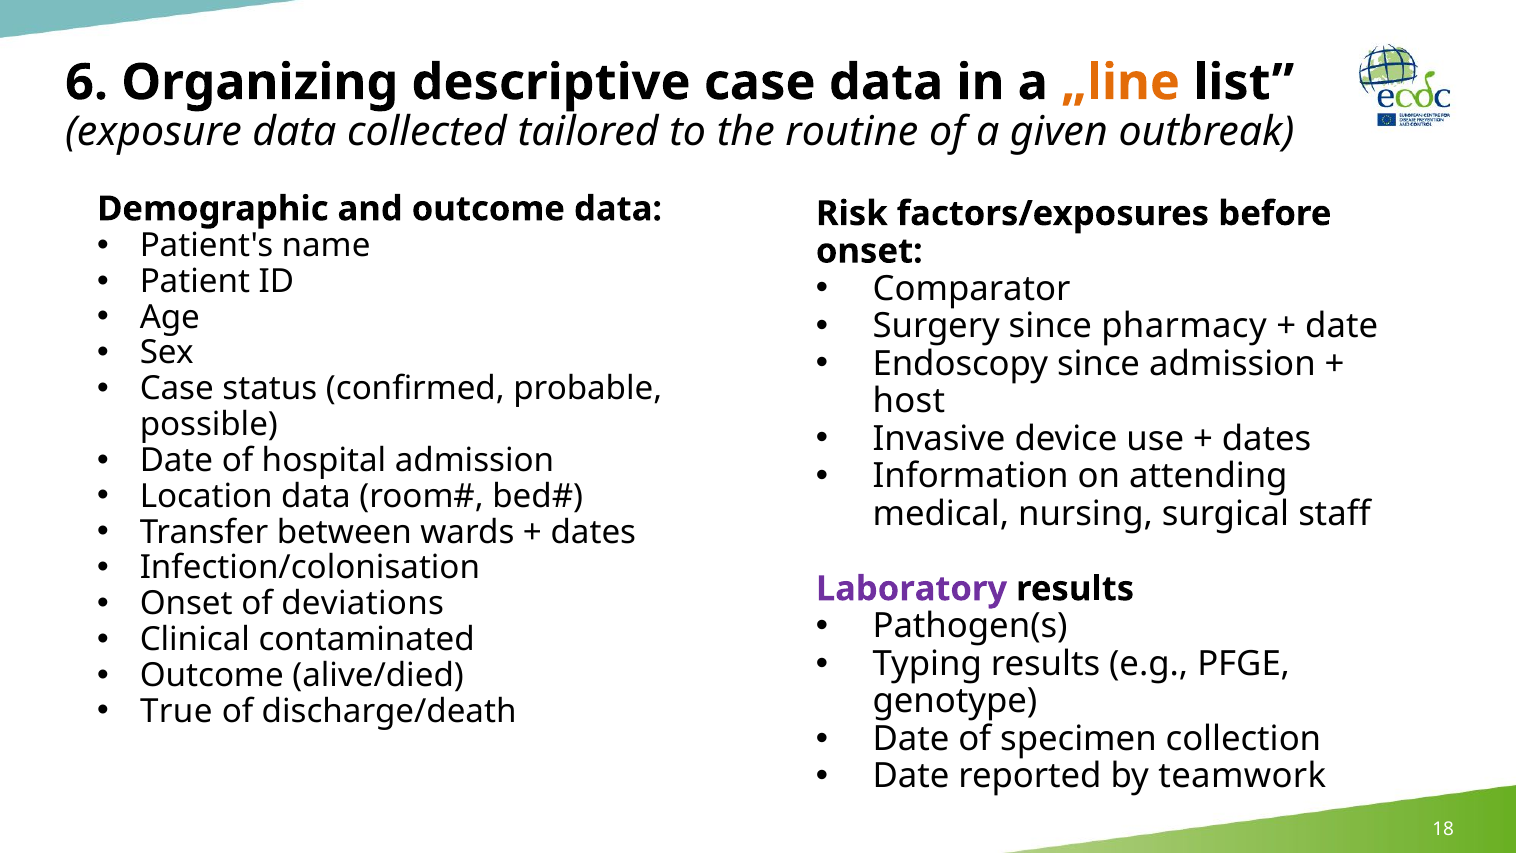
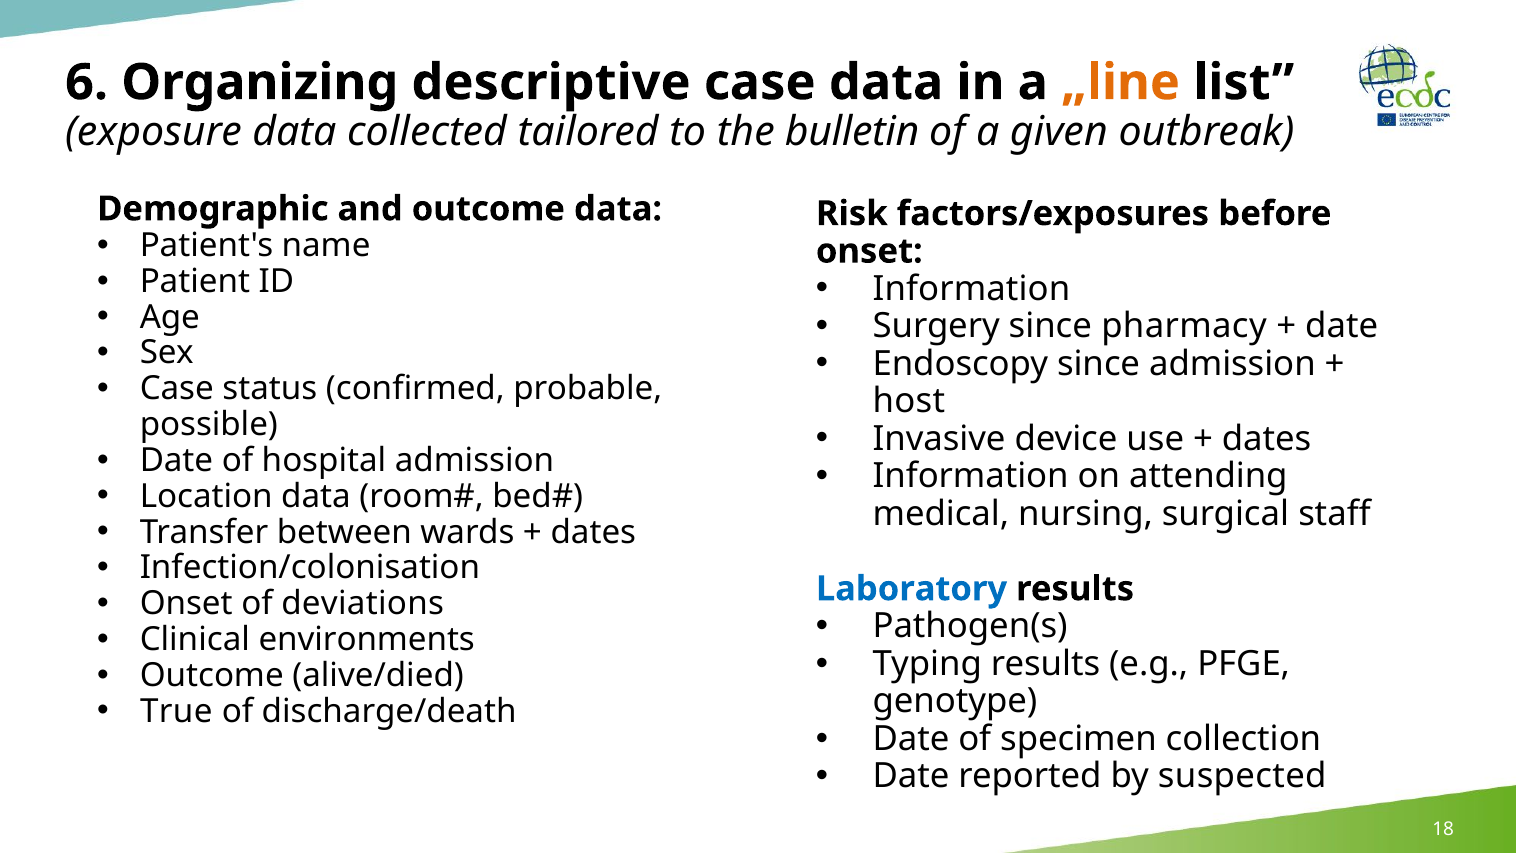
routine: routine -> bulletin
Comparator at (972, 289): Comparator -> Information
Laboratory colour: purple -> blue
contaminated: contaminated -> environments
teamwork: teamwork -> suspected
